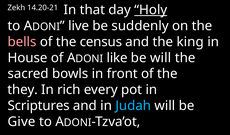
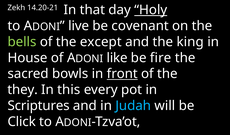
suddenly: suddenly -> covenant
bells colour: pink -> light green
census: census -> except
be will: will -> fire
front underline: none -> present
rich: rich -> this
Give: Give -> Click
